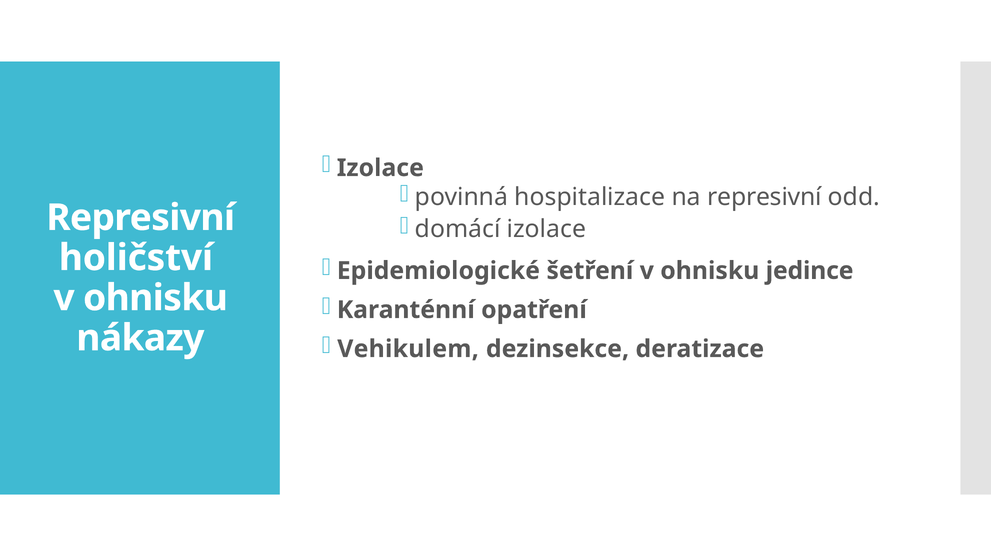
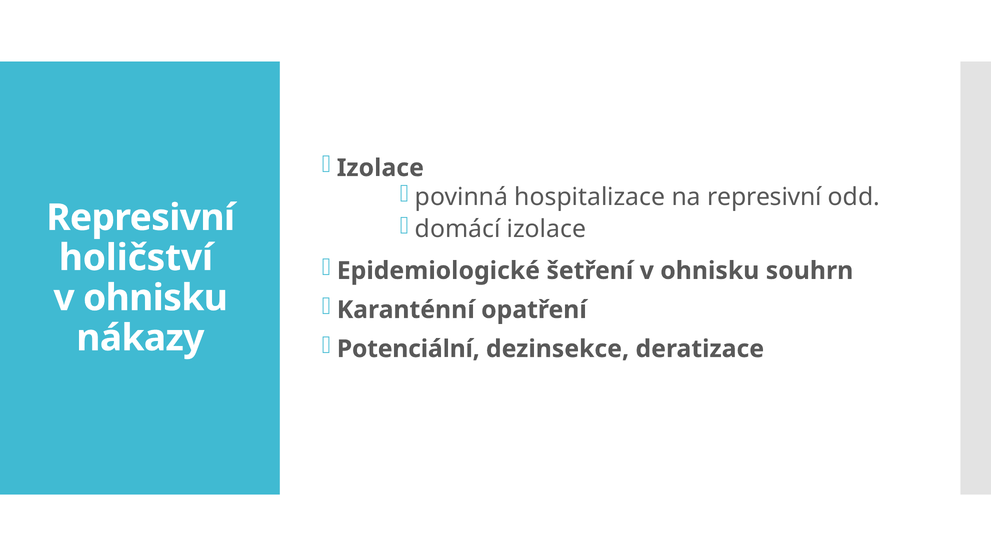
jedince: jedince -> souhrn
Vehikulem: Vehikulem -> Potenciální
